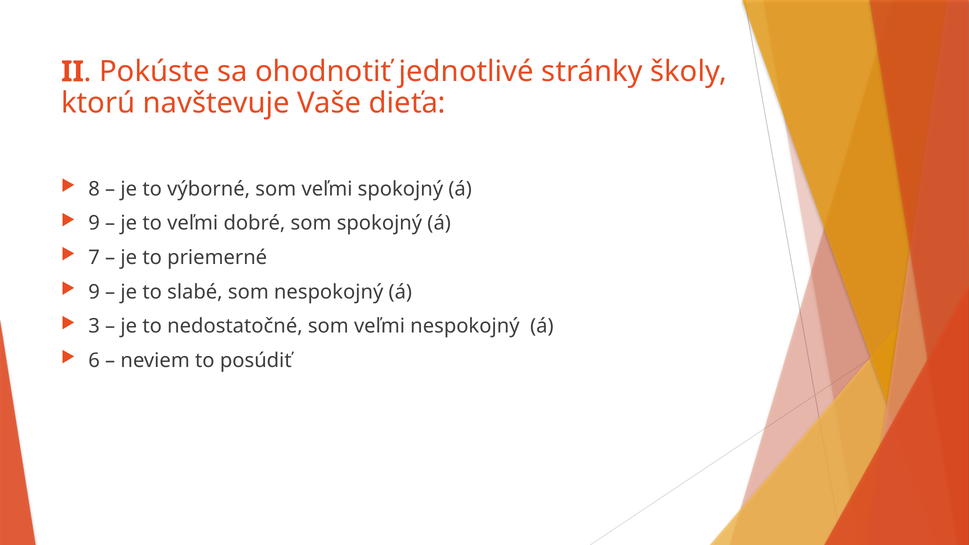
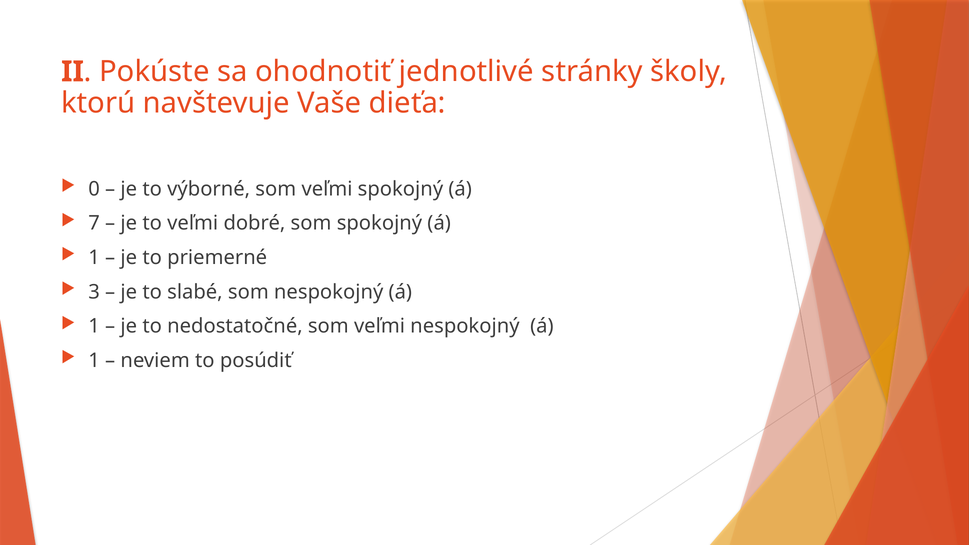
8: 8 -> 0
9 at (94, 223): 9 -> 7
7 at (94, 258): 7 -> 1
9 at (94, 292): 9 -> 3
3 at (94, 326): 3 -> 1
6 at (94, 361): 6 -> 1
